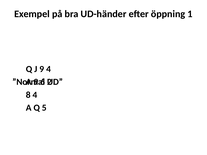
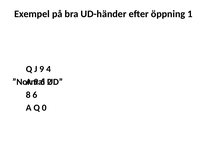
4 at (35, 95): 4 -> 6
5: 5 -> 0
